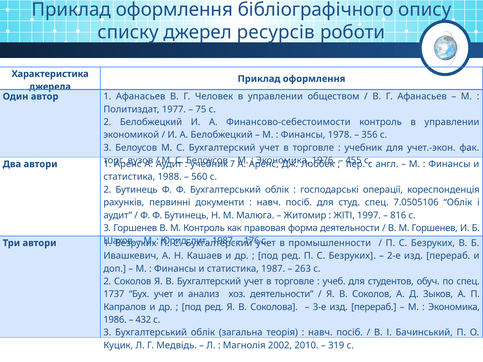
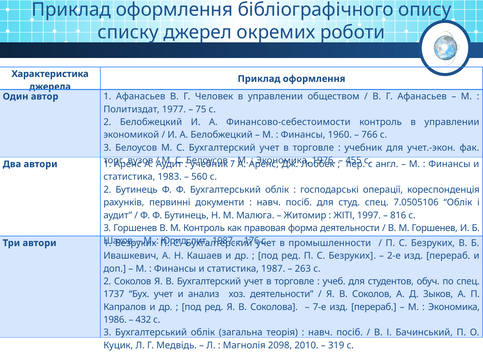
ресурсів: ресурсів -> окремих
1978: 1978 -> 1960
356: 356 -> 766
1988: 1988 -> 1983
3-е: 3-е -> 7-е
2002: 2002 -> 2098
